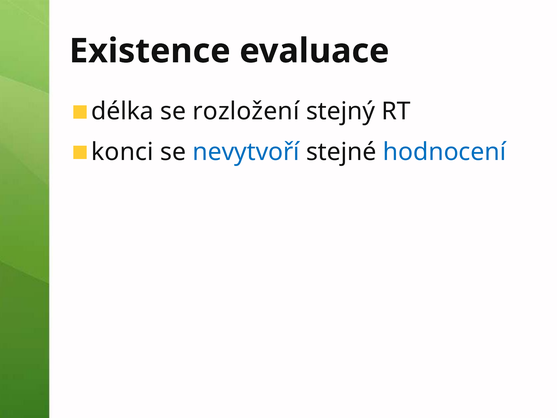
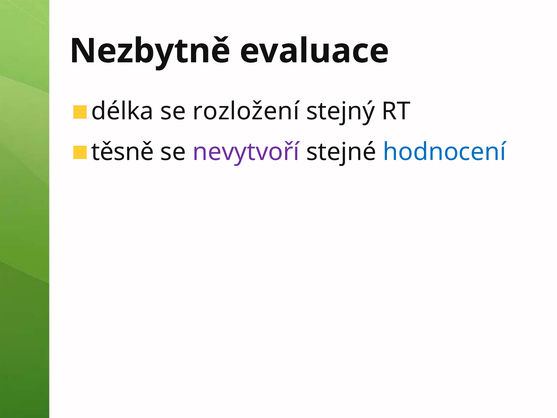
Existence: Existence -> Nezbytně
konci: konci -> těsně
nevytvoří colour: blue -> purple
